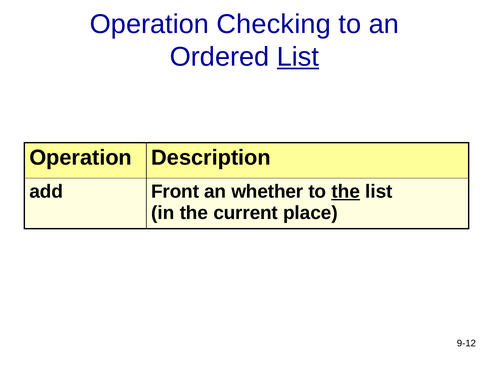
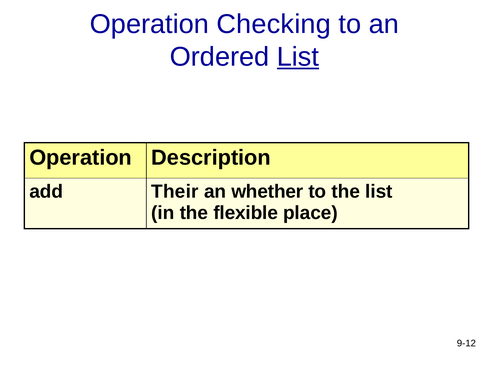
Front: Front -> Their
the at (346, 191) underline: present -> none
current: current -> flexible
